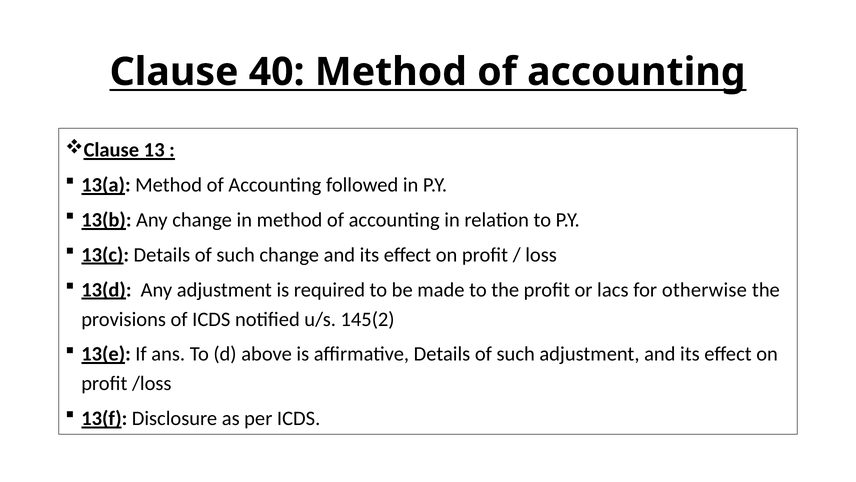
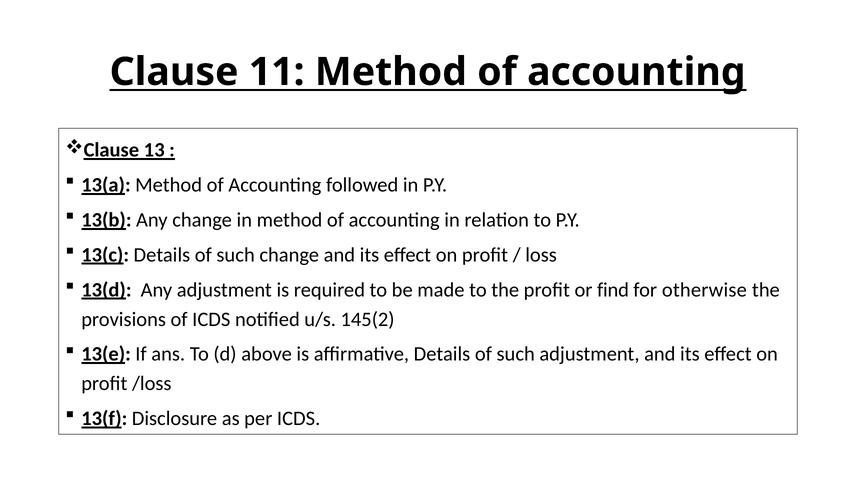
40: 40 -> 11
lacs: lacs -> find
